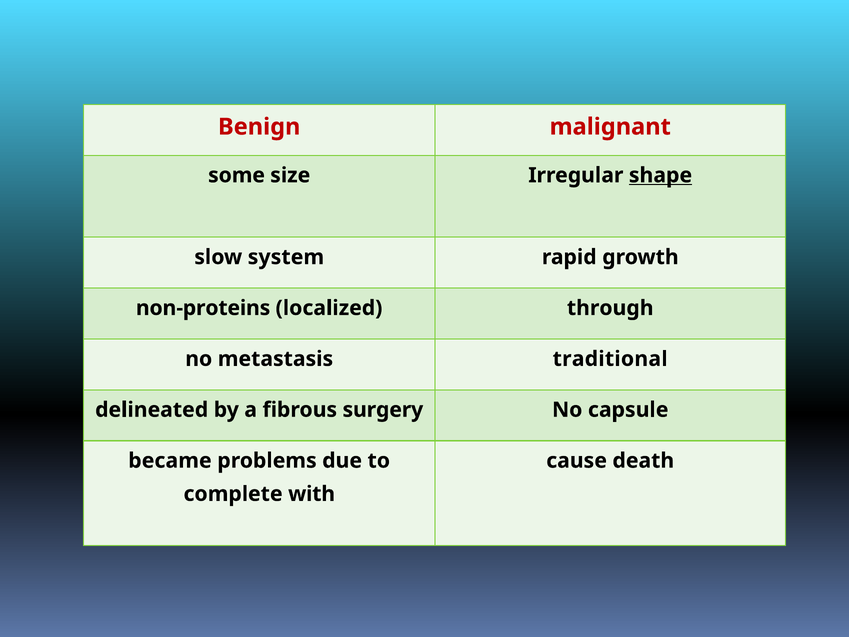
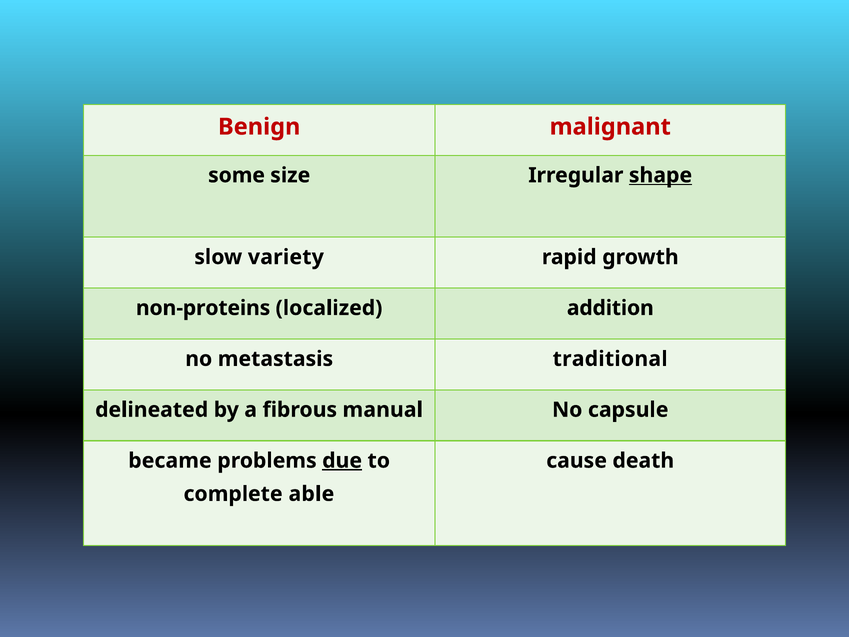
system: system -> variety
through: through -> addition
surgery: surgery -> manual
due underline: none -> present
with: with -> able
